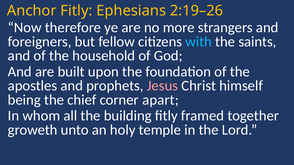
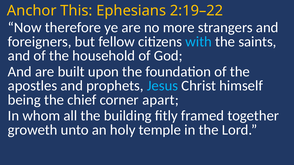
Anchor Fitly: Fitly -> This
2:19–26: 2:19–26 -> 2:19–22
Jesus colour: pink -> light blue
